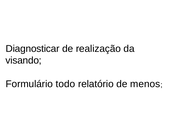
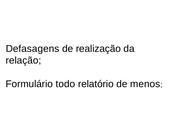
Diagnosticar: Diagnosticar -> Defasagens
visando: visando -> relação
